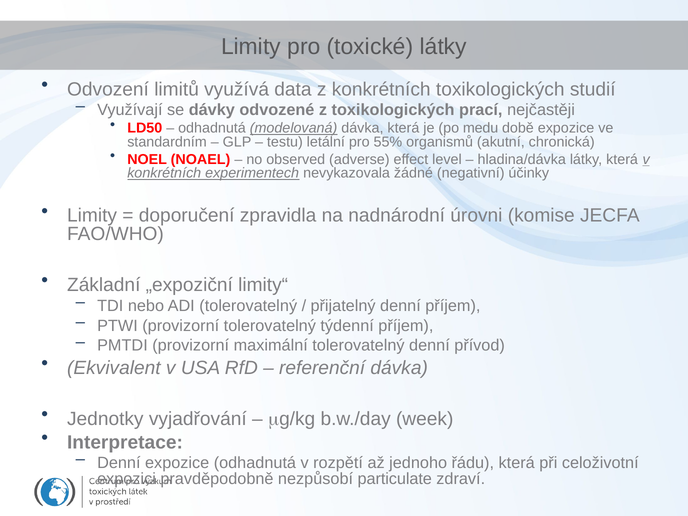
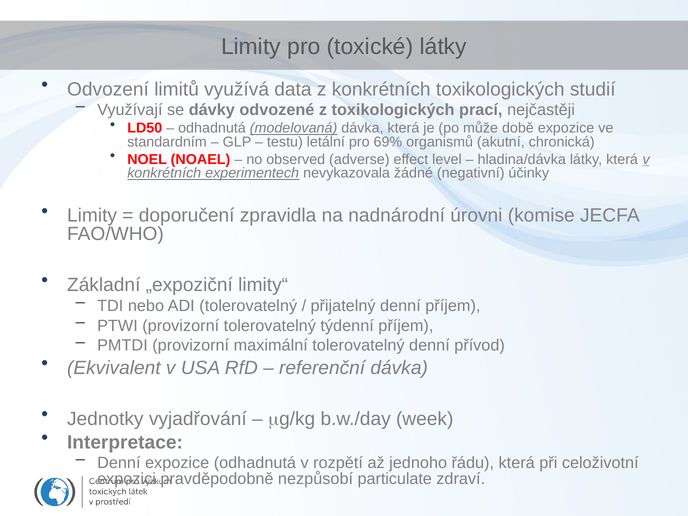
medu: medu -> může
55%: 55% -> 69%
